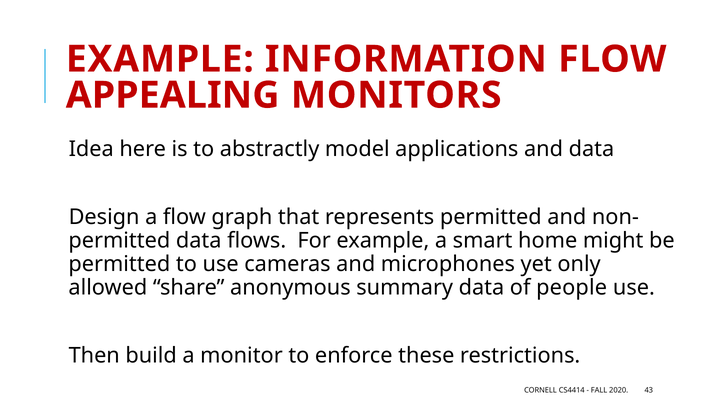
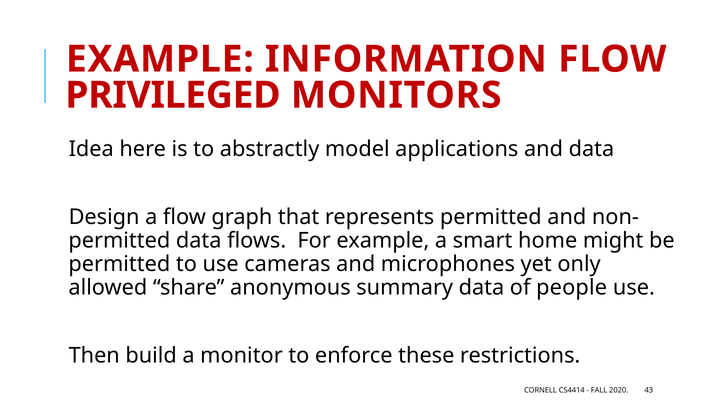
APPEALING: APPEALING -> PRIVILEGED
